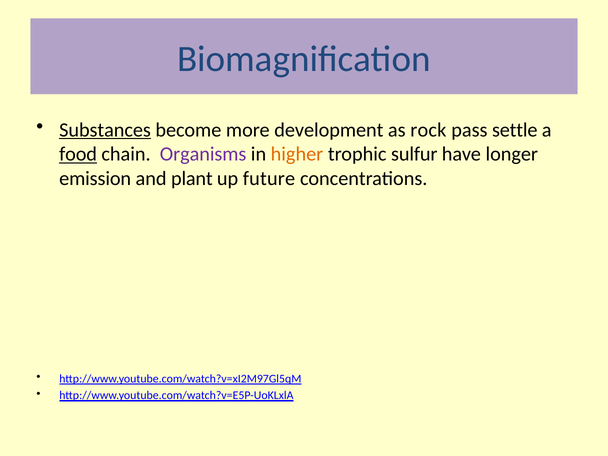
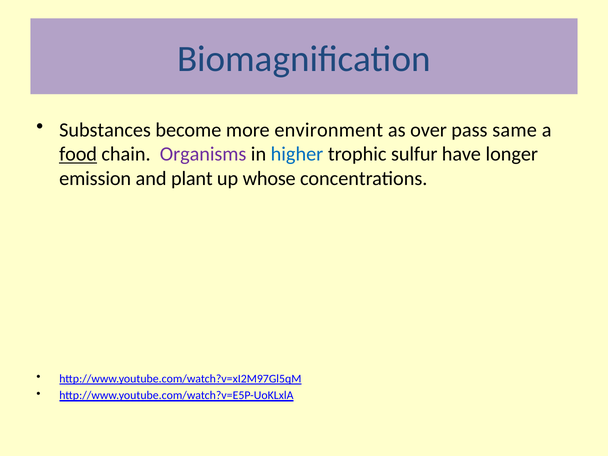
Substances underline: present -> none
development: development -> environment
rock: rock -> over
settle: settle -> same
higher colour: orange -> blue
future: future -> whose
